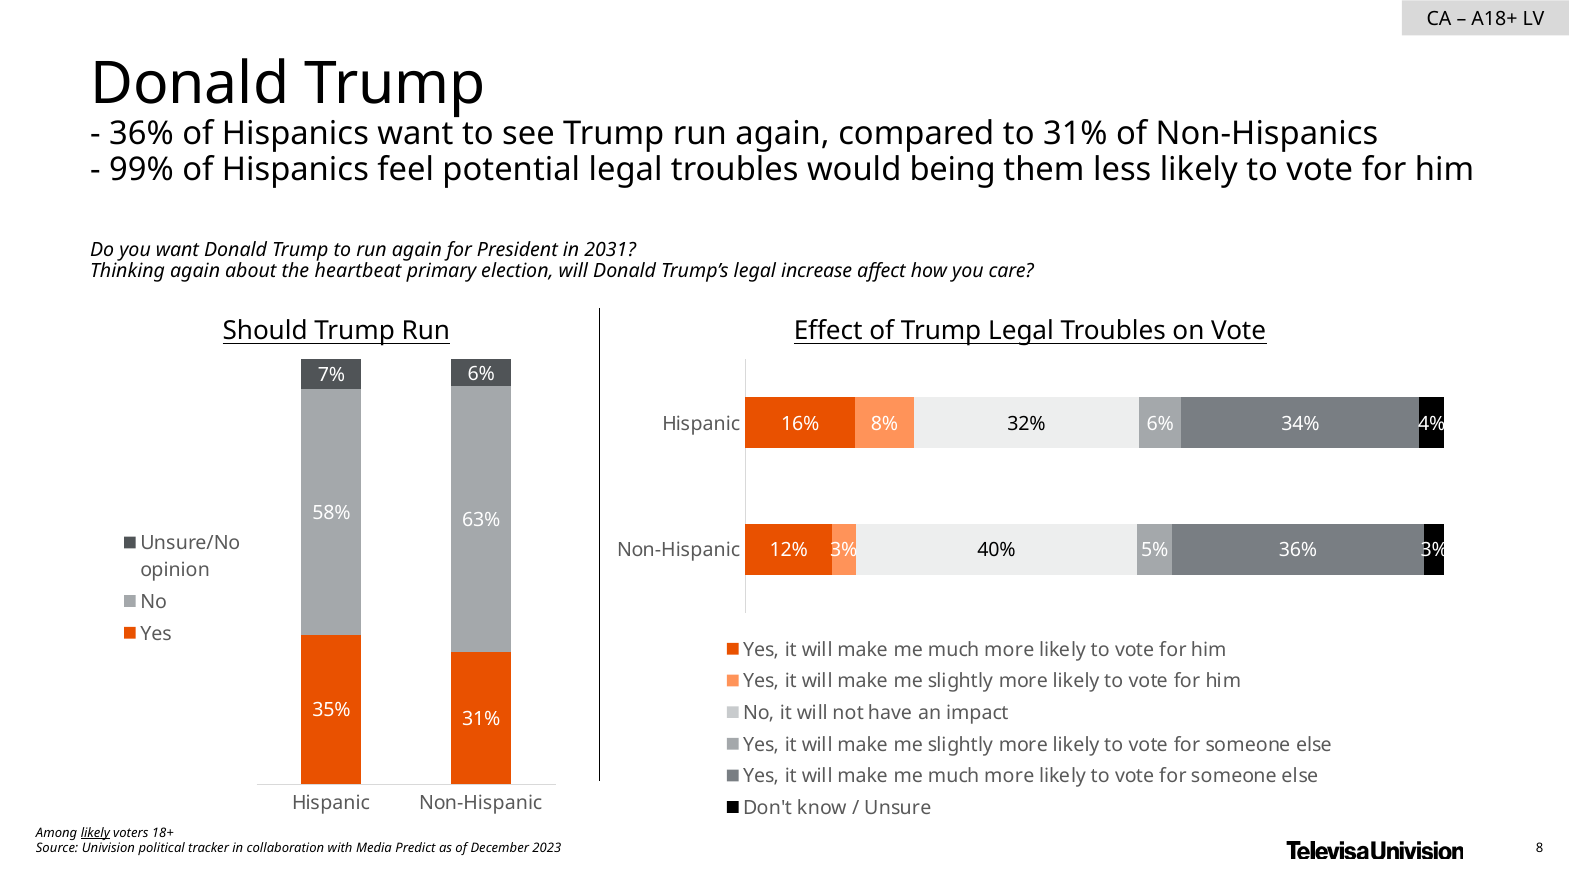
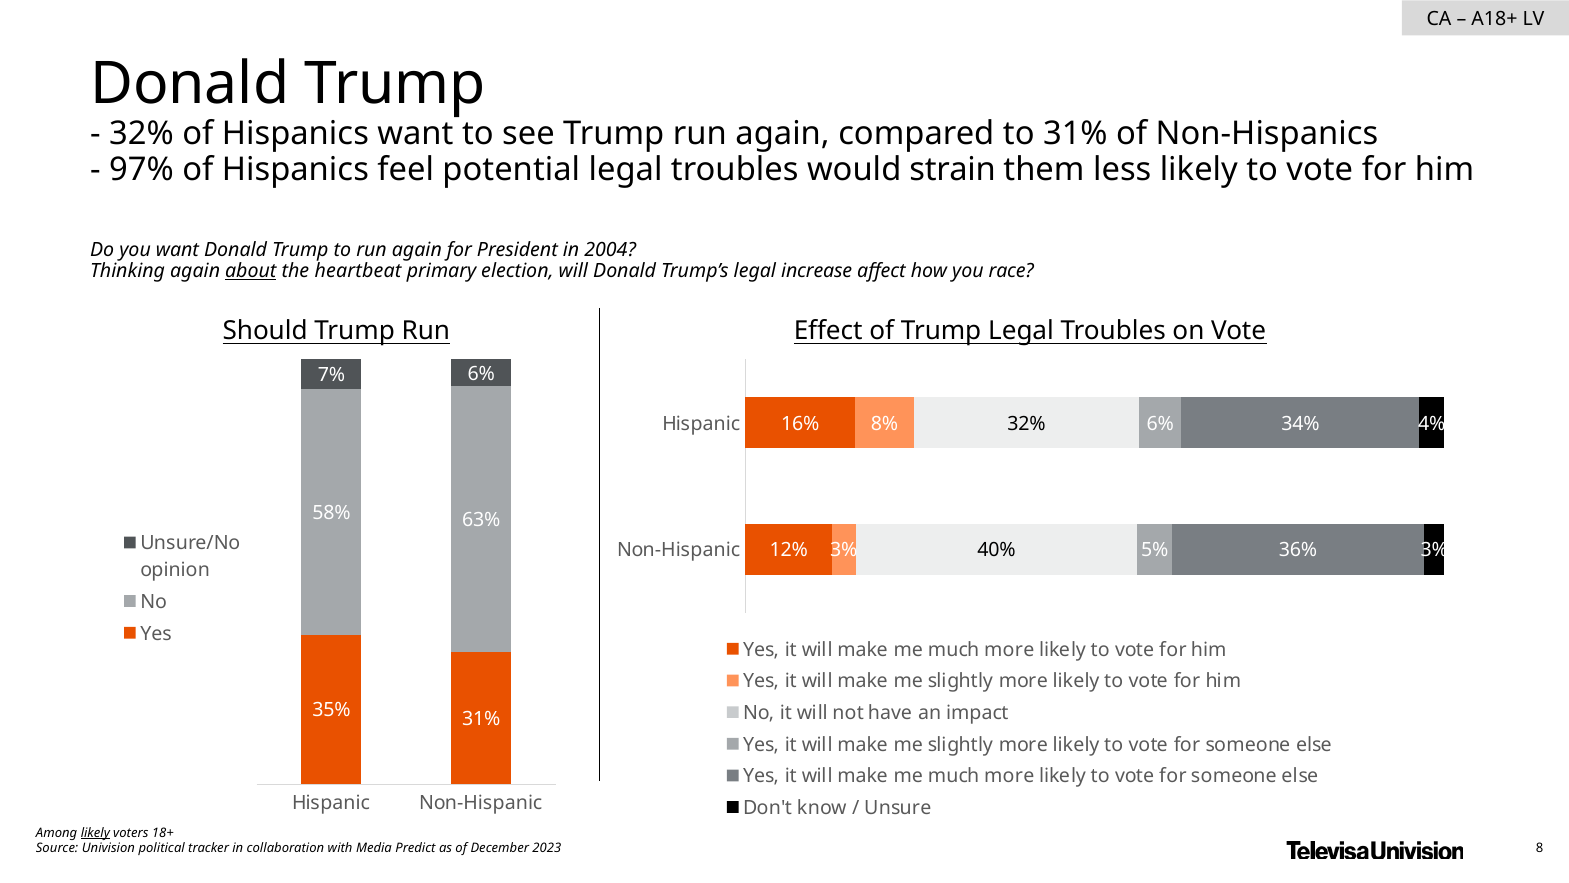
36% at (141, 134): 36% -> 32%
99%: 99% -> 97%
being: being -> strain
2031: 2031 -> 2004
about underline: none -> present
care: care -> race
